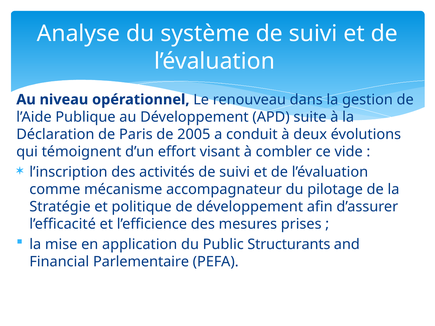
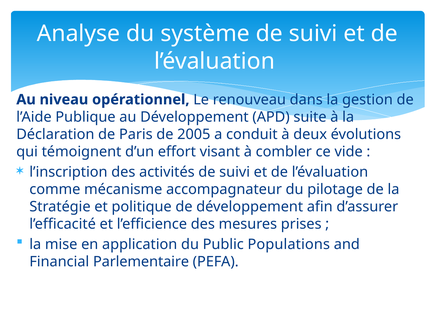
Structurants: Structurants -> Populations
